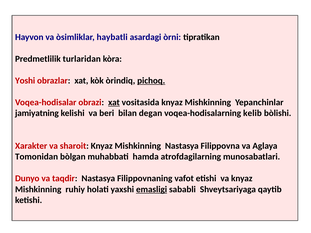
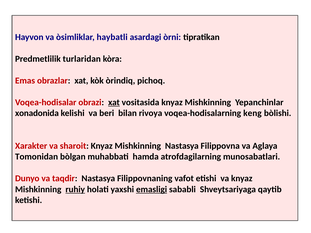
Yoshi: Yoshi -> Emas
pichoq underline: present -> none
jamiyatning: jamiyatning -> xonadonida
degan: degan -> rivoya
kelib: kelib -> keng
ruhiy underline: none -> present
